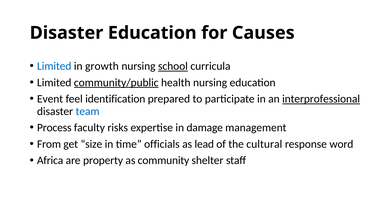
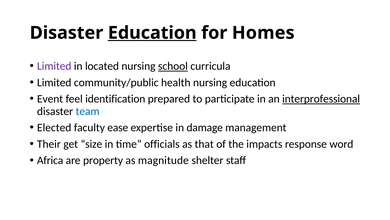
Education at (152, 33) underline: none -> present
Causes: Causes -> Homes
Limited at (54, 66) colour: blue -> purple
growth: growth -> located
community/public underline: present -> none
Process: Process -> Elected
risks: risks -> ease
From: From -> Their
lead: lead -> that
cultural: cultural -> impacts
community: community -> magnitude
